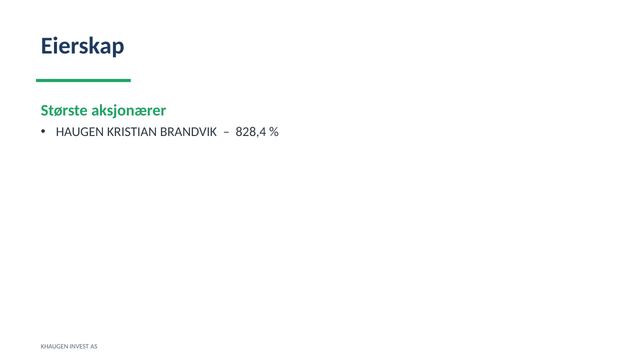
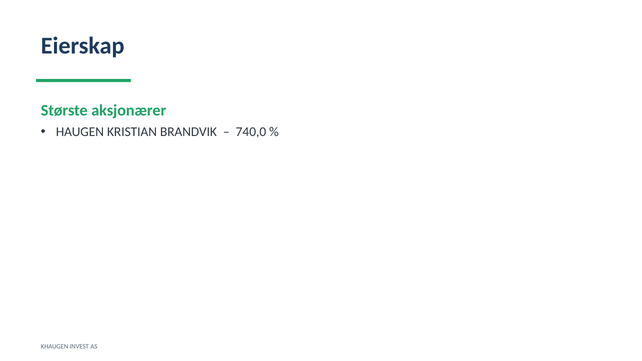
828,4: 828,4 -> 740,0
